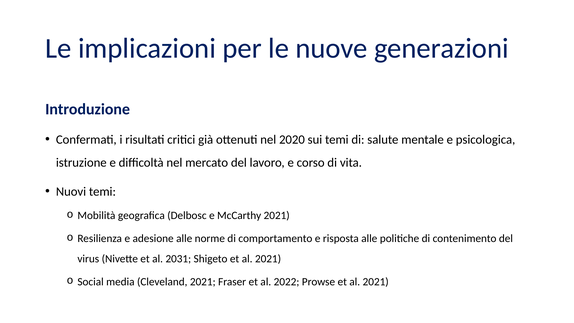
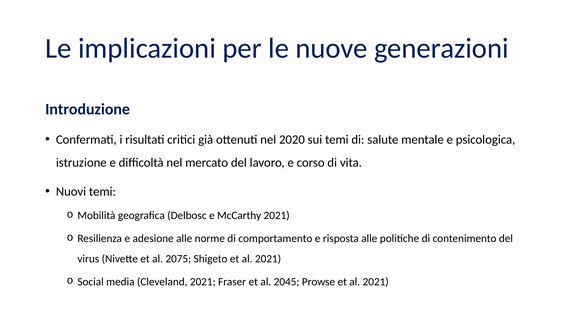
2031: 2031 -> 2075
2022: 2022 -> 2045
